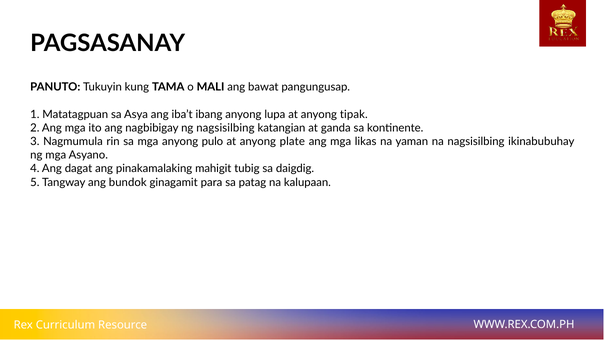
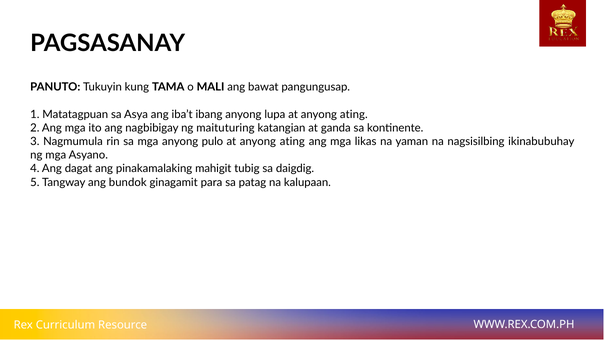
lupa at anyong tipak: tipak -> ating
ng nagsisilbing: nagsisilbing -> maituturing
plate at (292, 142): plate -> ating
